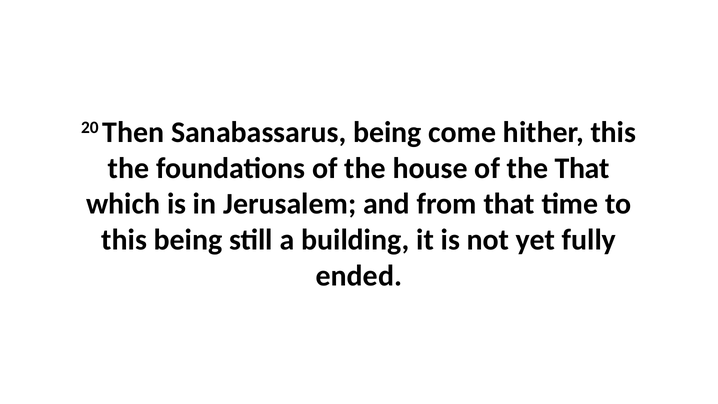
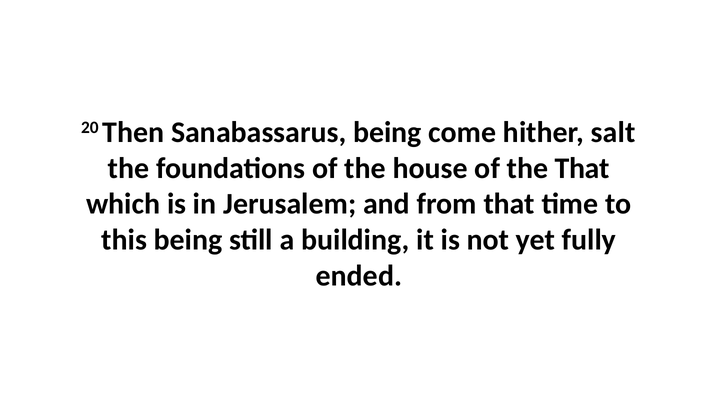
hither this: this -> salt
